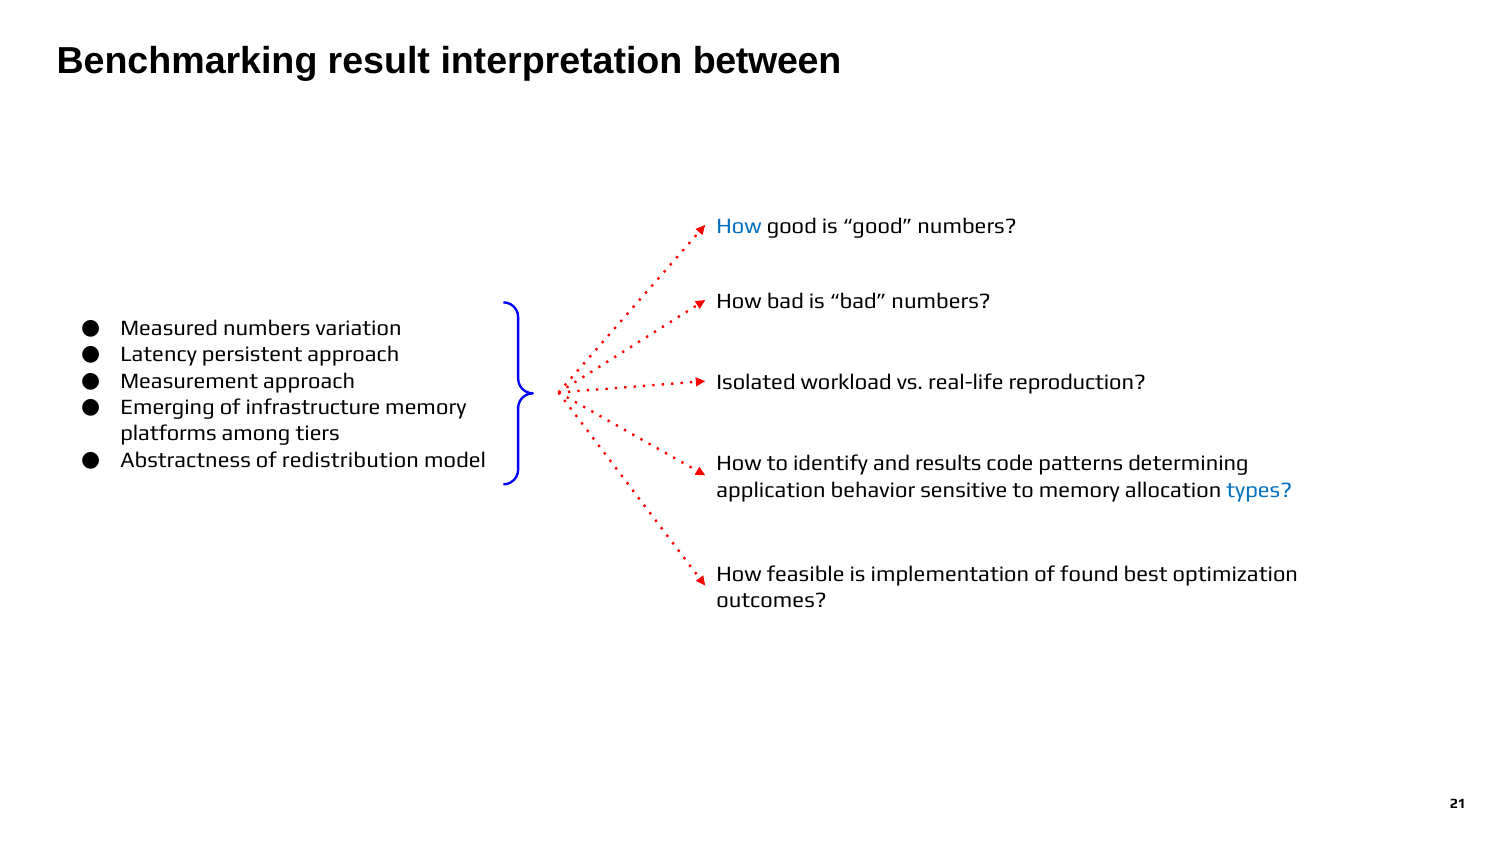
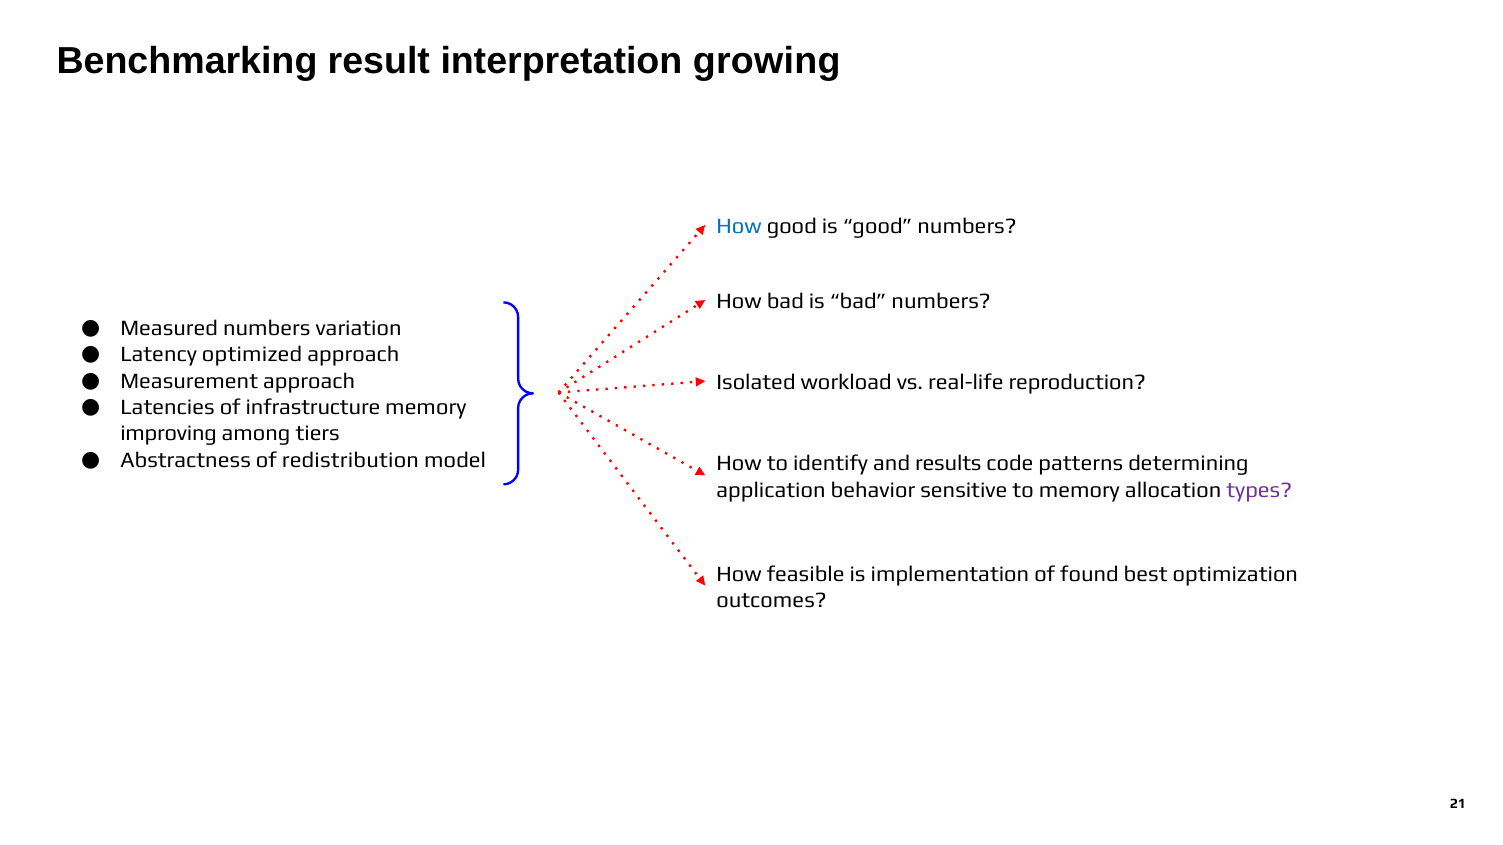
between: between -> growing
persistent: persistent -> optimized
Emerging: Emerging -> Latencies
platforms: platforms -> improving
types colour: blue -> purple
